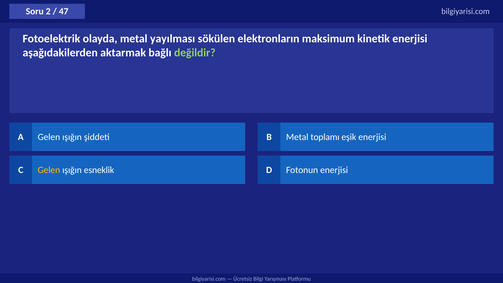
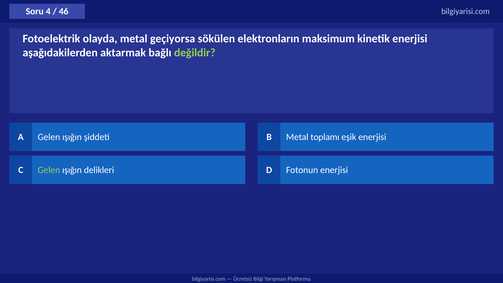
2: 2 -> 4
47: 47 -> 46
yayılması: yayılması -> geçiyorsa
Gelen at (49, 170) colour: yellow -> light green
esneklik: esneklik -> delikleri
